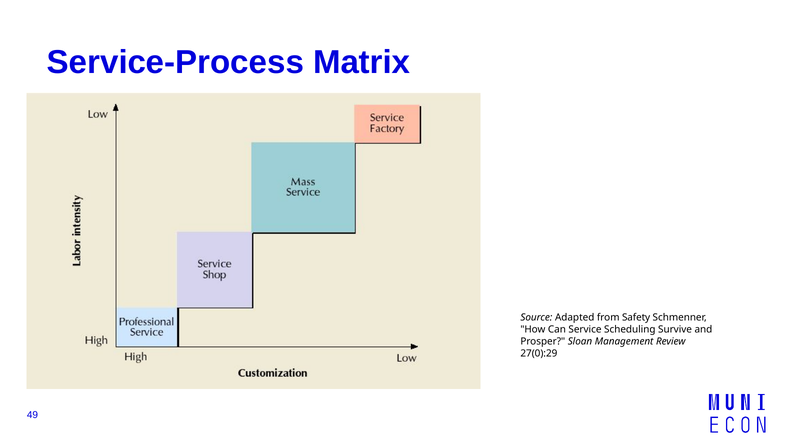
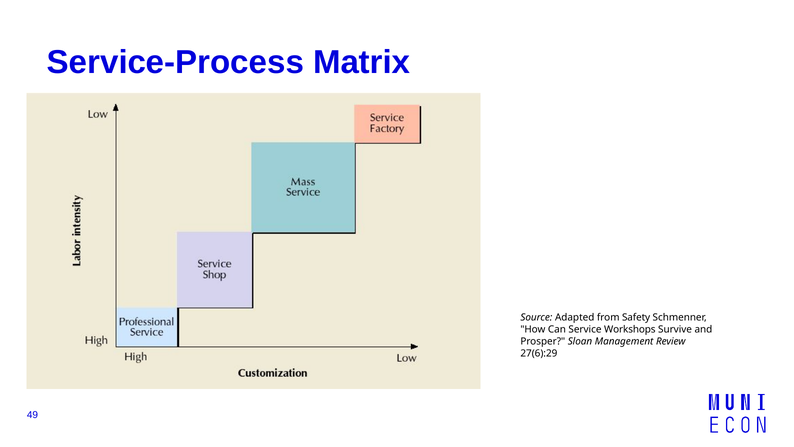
Scheduling: Scheduling -> Workshops
27(0):29: 27(0):29 -> 27(6):29
